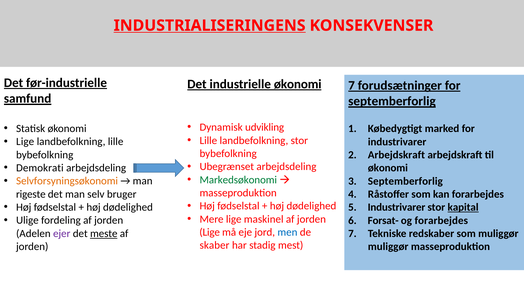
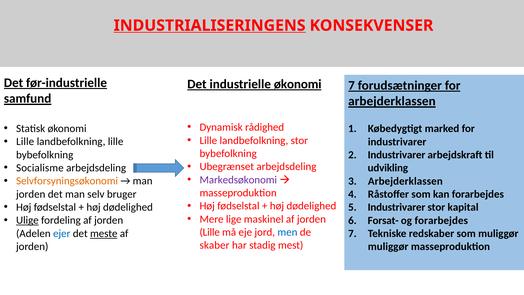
septemberforlig at (392, 101): septemberforlig -> arbejderklassen
udvikling: udvikling -> rådighed
Lige at (25, 142): Lige -> Lille
Arbejdskraft at (396, 155): Arbejdskraft -> Industrivarer
Demokrati: Demokrati -> Socialisme
økonomi at (388, 168): økonomi -> udvikling
Markedsøkonomi colour: green -> purple
Septemberforlig at (405, 181): Septemberforlig -> Arbejderklassen
rigeste at (31, 194): rigeste -> jorden
kapital underline: present -> none
Ulige underline: none -> present
Lige at (210, 232): Lige -> Lille
ejer colour: purple -> blue
